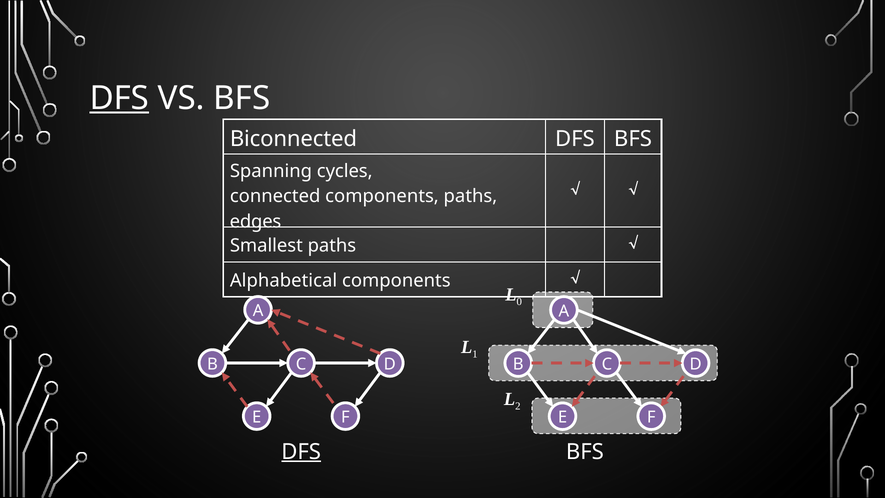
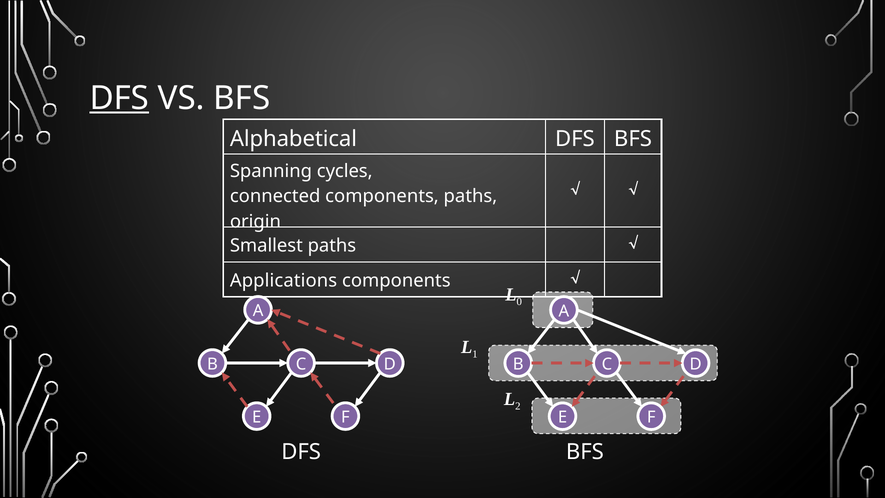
Biconnected: Biconnected -> Alphabetical
edges: edges -> origin
Alphabetical: Alphabetical -> Applications
DFS at (301, 452) underline: present -> none
